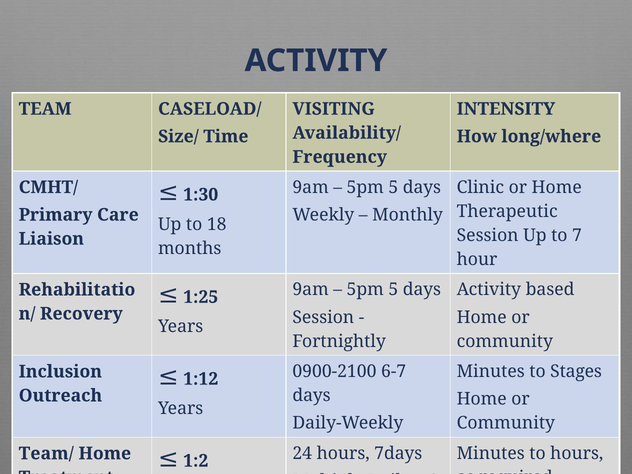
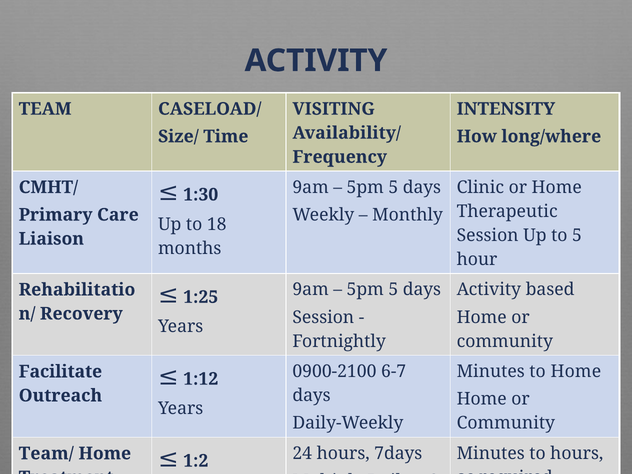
to 7: 7 -> 5
Inclusion: Inclusion -> Facilitate
to Stages: Stages -> Home
